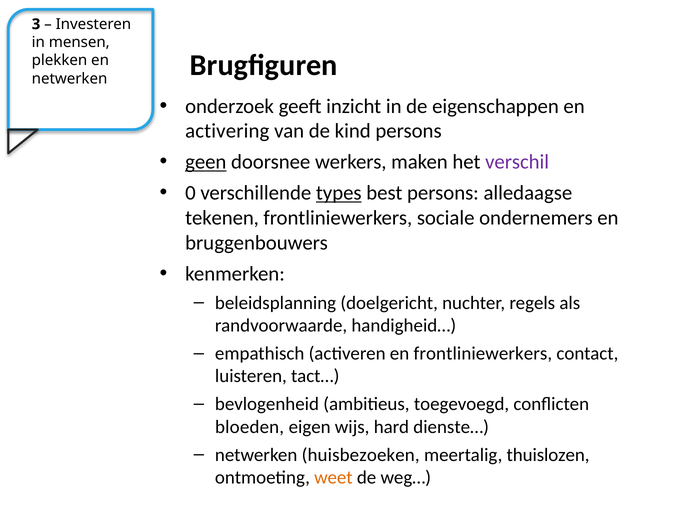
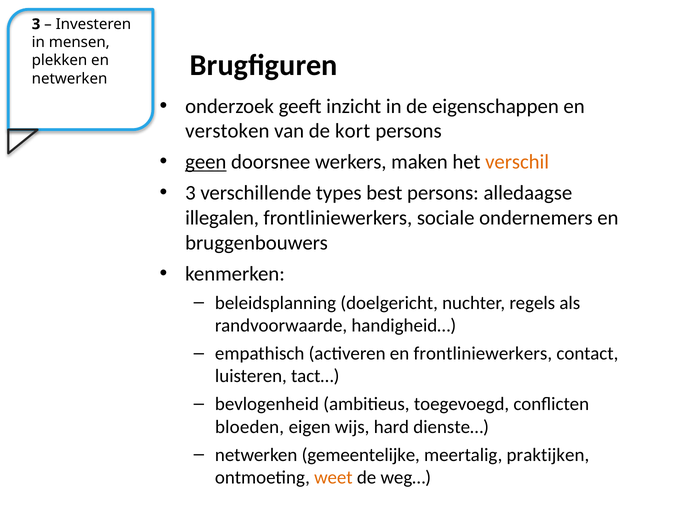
activering: activering -> verstoken
kind: kind -> kort
verschil colour: purple -> orange
0 at (190, 193): 0 -> 3
types underline: present -> none
tekenen: tekenen -> illegalen
huisbezoeken: huisbezoeken -> gemeentelijke
thuislozen: thuislozen -> praktijken
